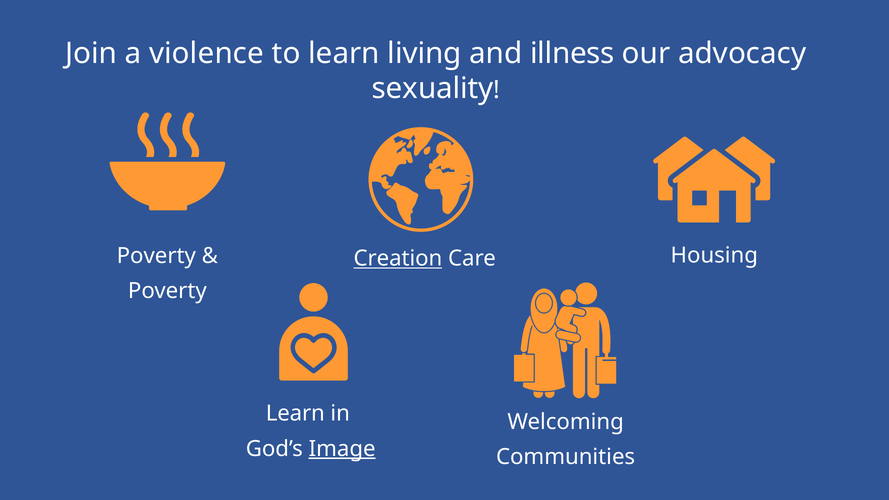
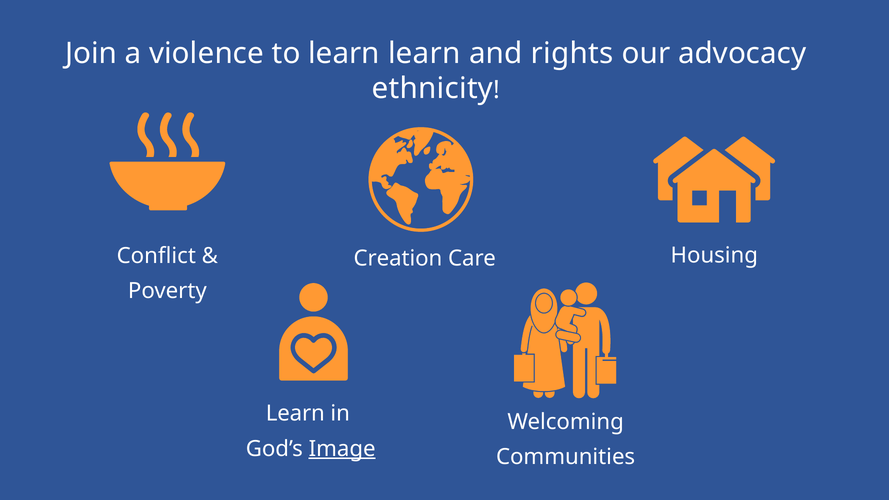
learn living: living -> learn
illness: illness -> rights
sexuality: sexuality -> ethnicity
Poverty at (156, 256): Poverty -> Conflict
Creation underline: present -> none
